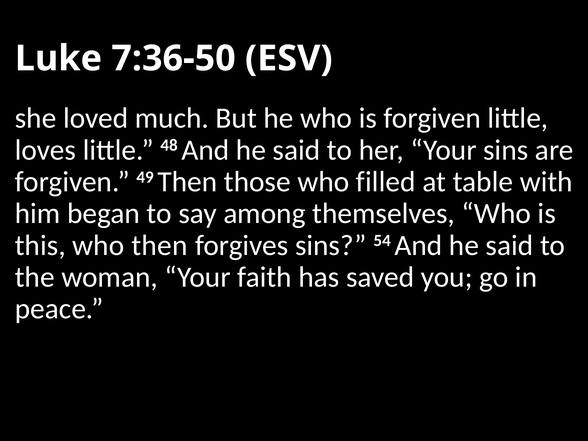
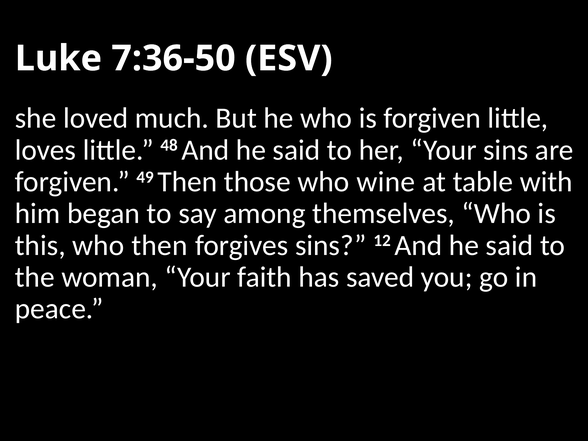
filled: filled -> wine
54: 54 -> 12
